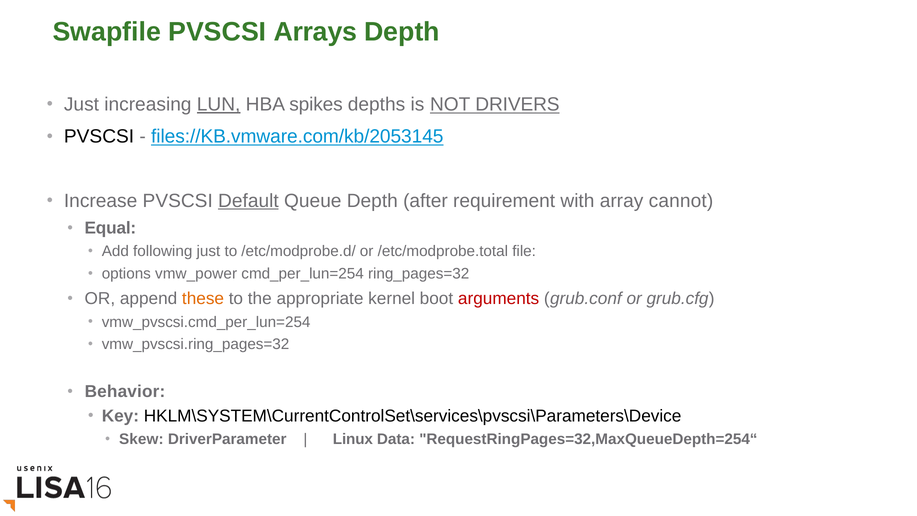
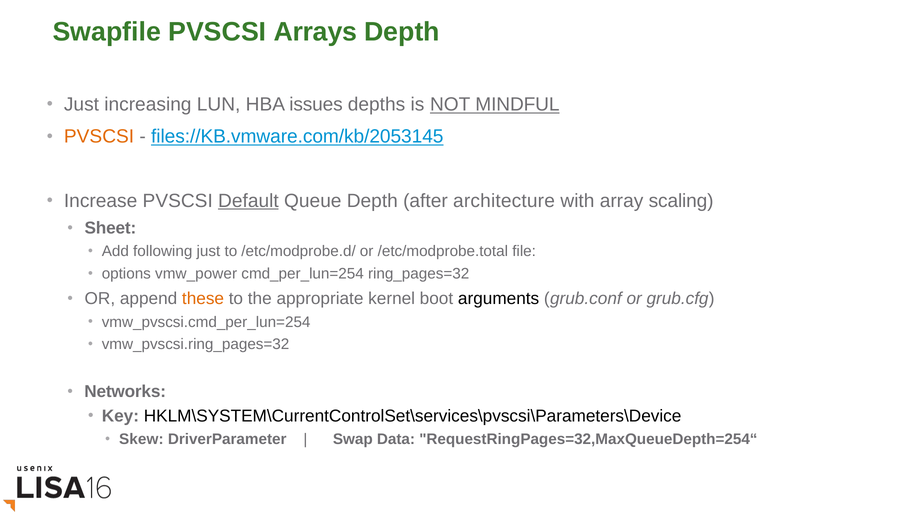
LUN underline: present -> none
spikes: spikes -> issues
DRIVERS: DRIVERS -> MINDFUL
PVSCSI at (99, 137) colour: black -> orange
requirement: requirement -> architecture
cannot: cannot -> scaling
Equal: Equal -> Sheet
arguments colour: red -> black
Behavior: Behavior -> Networks
Linux: Linux -> Swap
